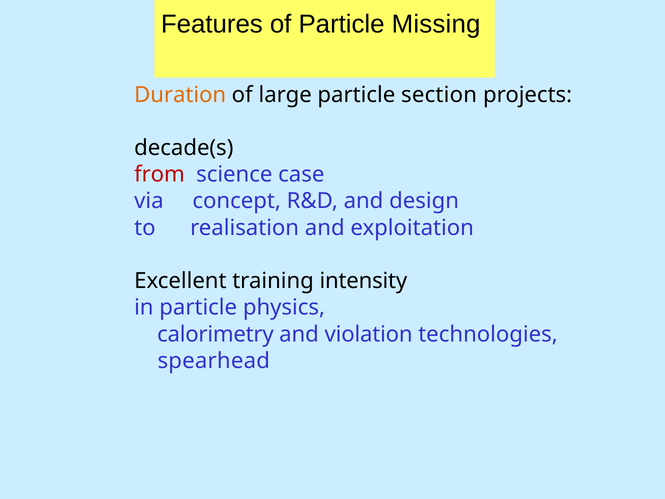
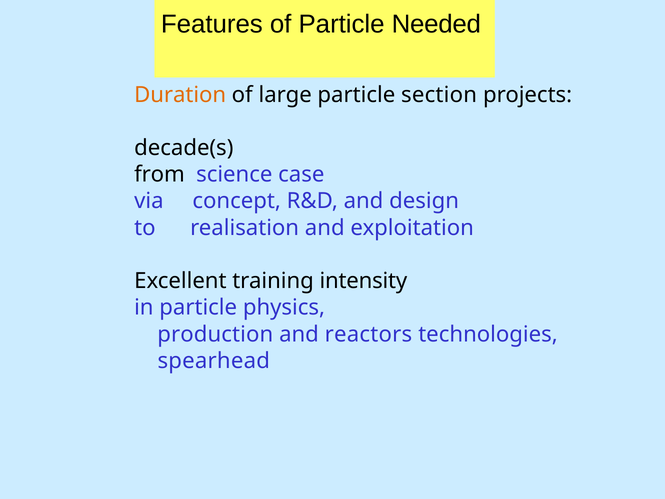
Missing: Missing -> Needed
from colour: red -> black
calorimetry: calorimetry -> production
violation: violation -> reactors
